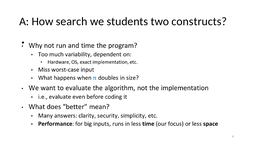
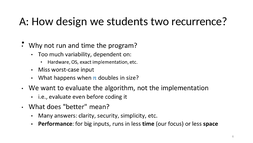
search: search -> design
constructs: constructs -> recurrence
